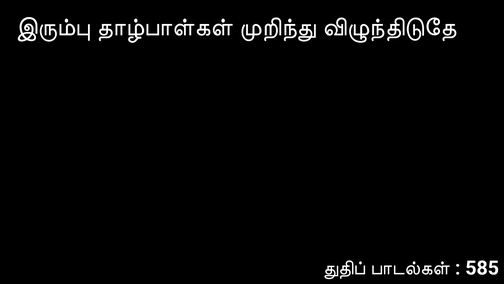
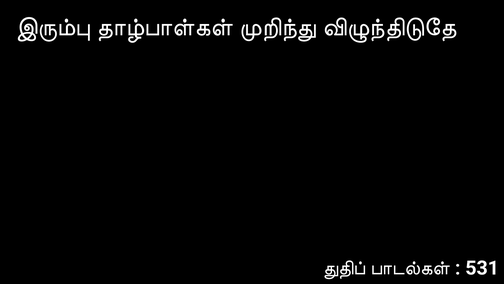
585: 585 -> 531
